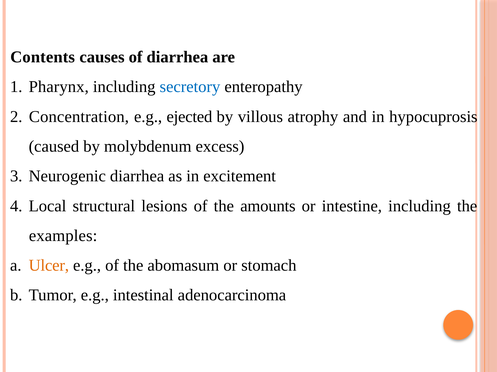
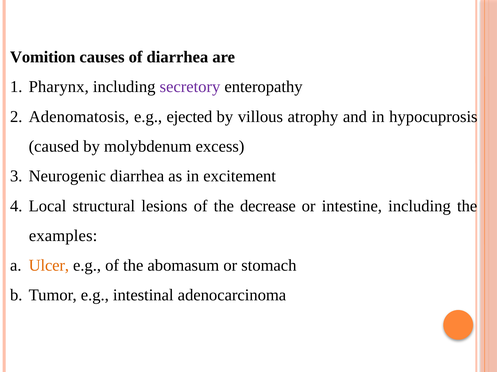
Contents: Contents -> Vomition
secretory colour: blue -> purple
Concentration: Concentration -> Adenomatosis
amounts: amounts -> decrease
